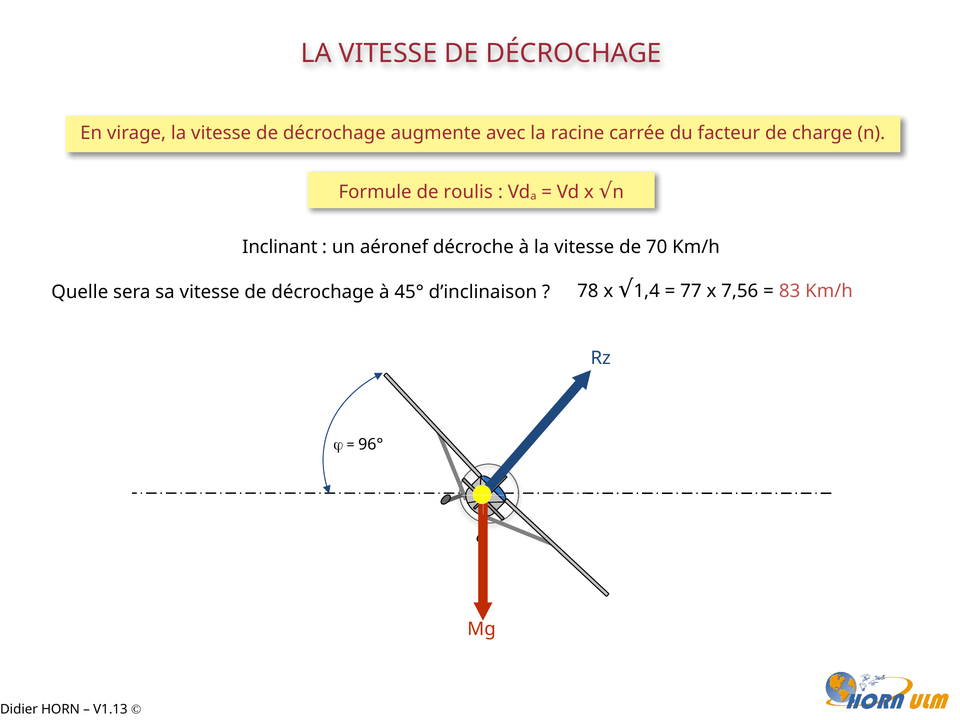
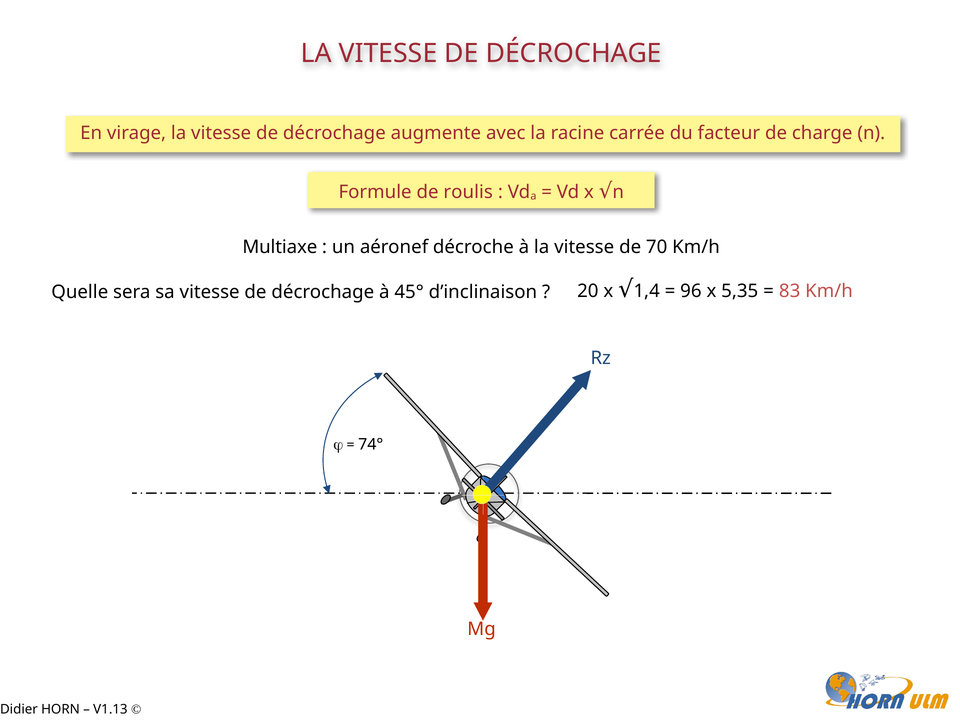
Inclinant: Inclinant -> Multiaxe
78: 78 -> 20
77: 77 -> 96
7,56: 7,56 -> 5,35
96°: 96° -> 74°
